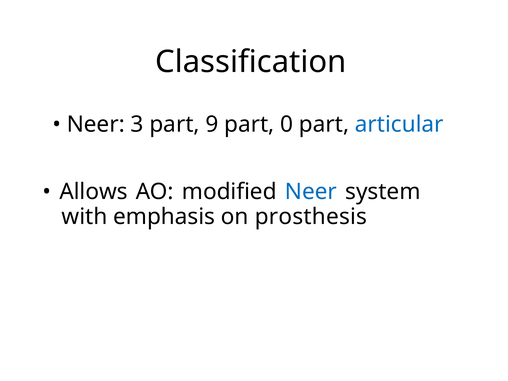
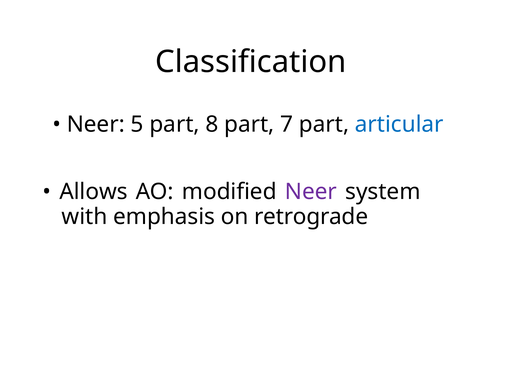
3: 3 -> 5
9: 9 -> 8
0: 0 -> 7
Neer at (311, 192) colour: blue -> purple
prosthesis: prosthesis -> retrograde
